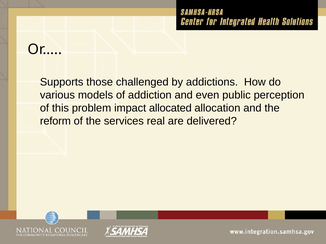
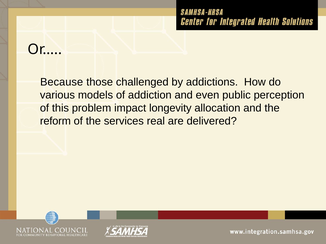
Supports: Supports -> Because
allocated: allocated -> longevity
